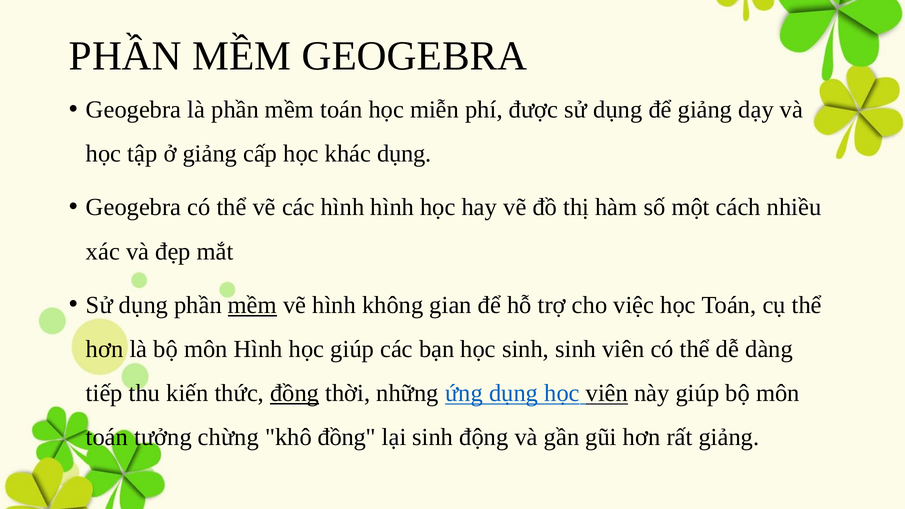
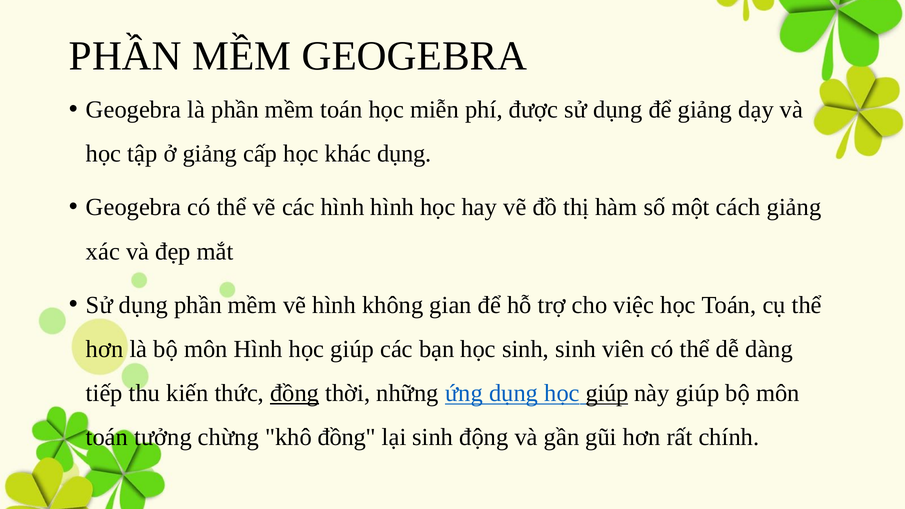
cách nhiều: nhiều -> giảng
mềm at (252, 305) underline: present -> none
dụng học viên: viên -> giúp
rất giảng: giảng -> chính
